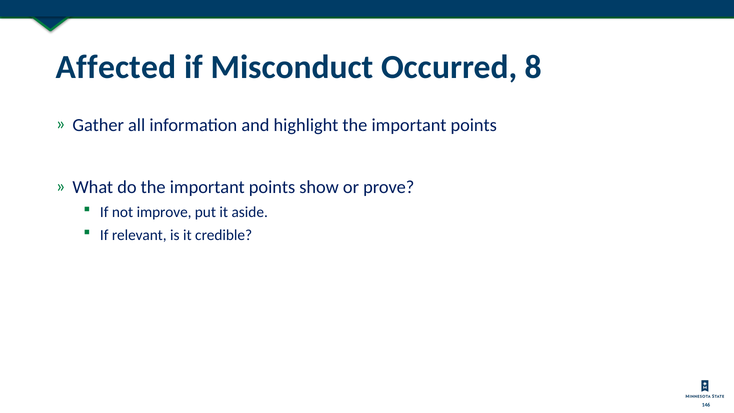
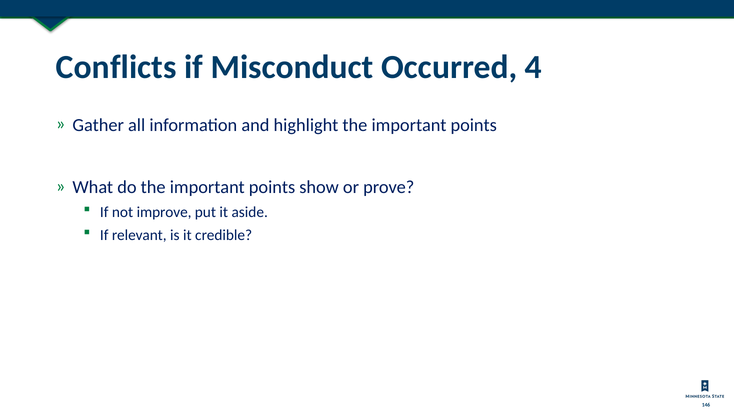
Affected: Affected -> Conflicts
8: 8 -> 4
